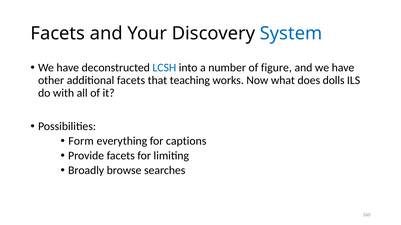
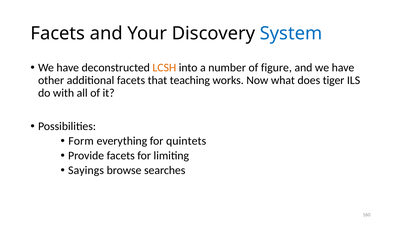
LCSH colour: blue -> orange
dolls: dolls -> tiger
captions: captions -> quintets
Broadly: Broadly -> Sayings
